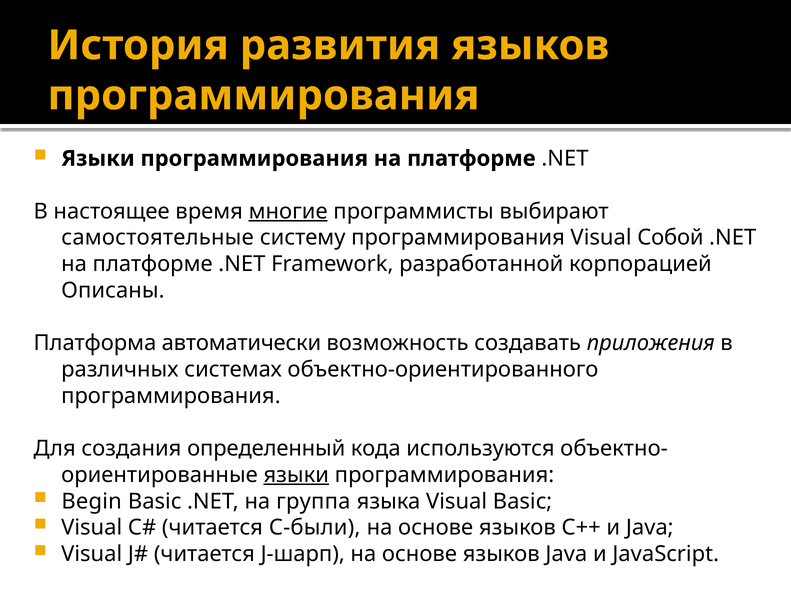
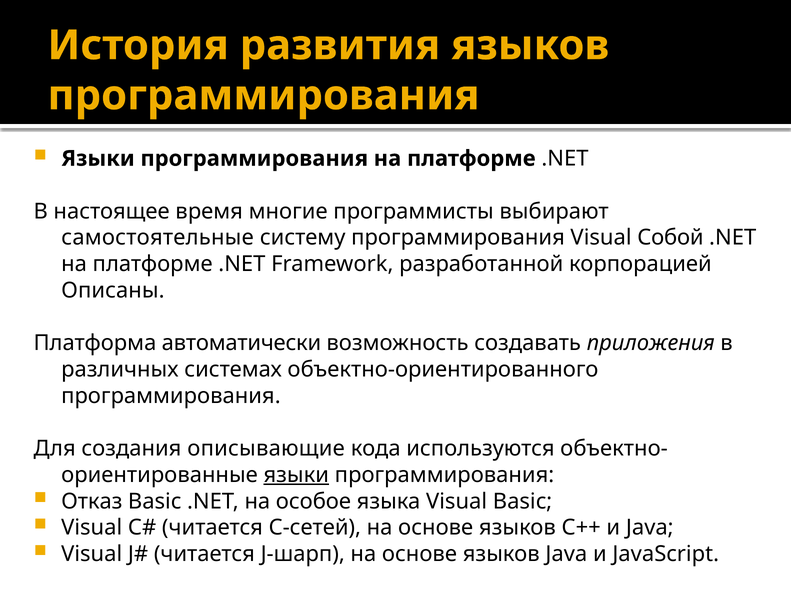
многие underline: present -> none
определенный: определенный -> описывающие
Begin: Begin -> Отказ
группа: группа -> особое
С-были: С-были -> С-сетей
